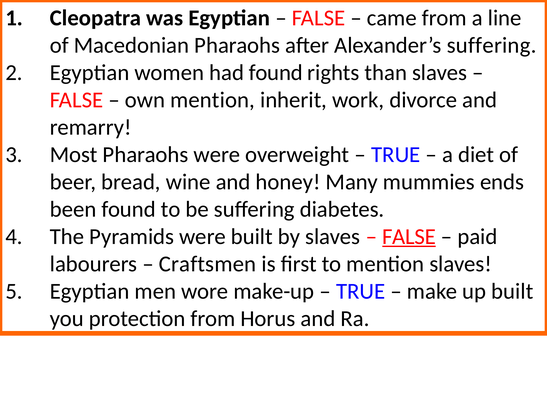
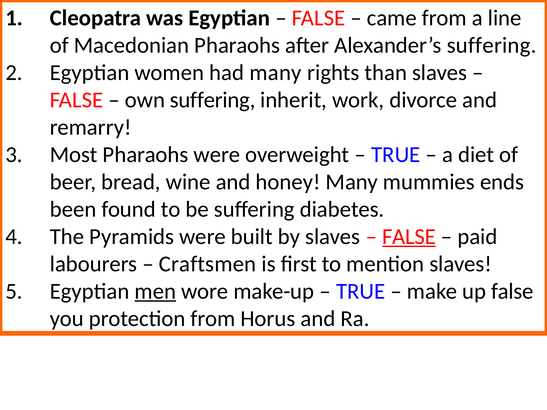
had found: found -> many
own mention: mention -> suffering
men underline: none -> present
up built: built -> false
